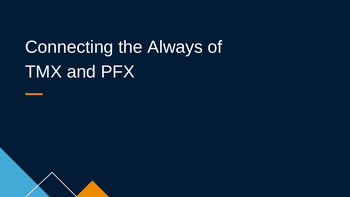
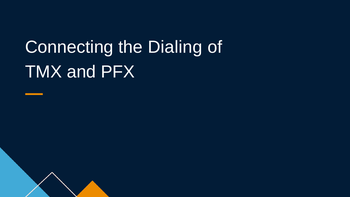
Always: Always -> Dialing
